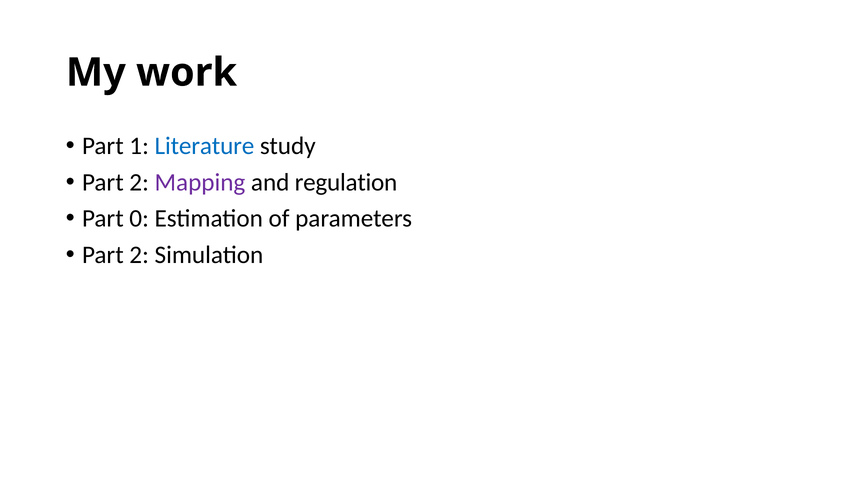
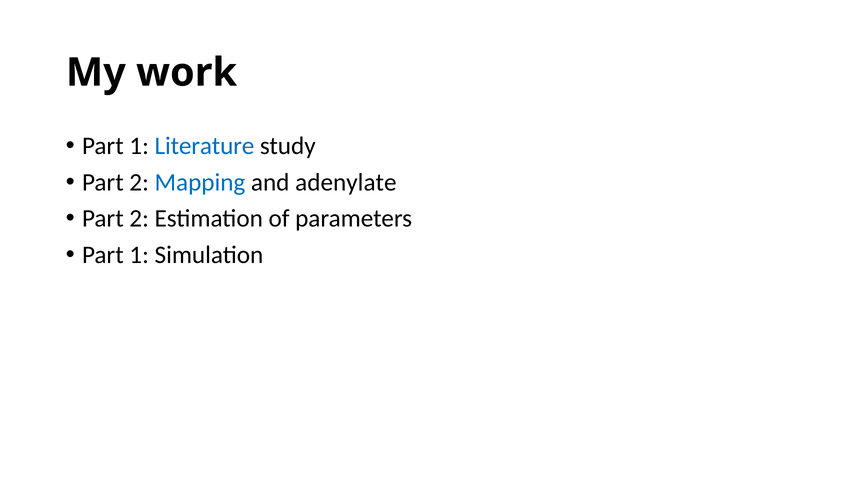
Mapping colour: purple -> blue
regulation: regulation -> adenylate
0 at (139, 219): 0 -> 2
2 at (139, 255): 2 -> 1
